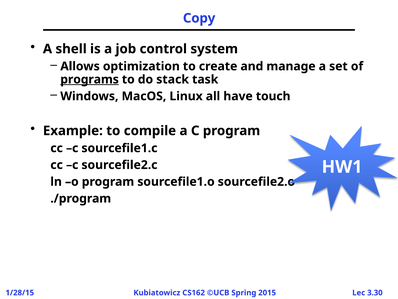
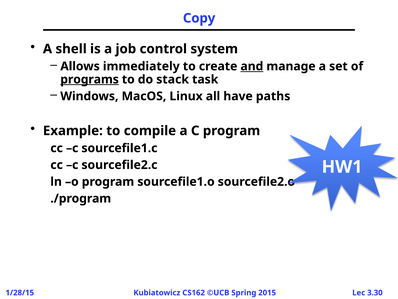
optimization: optimization -> immediately
and underline: none -> present
touch: touch -> paths
